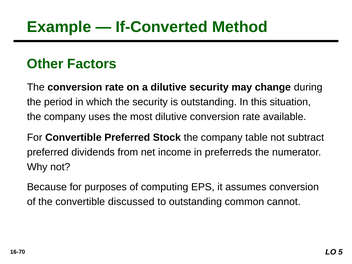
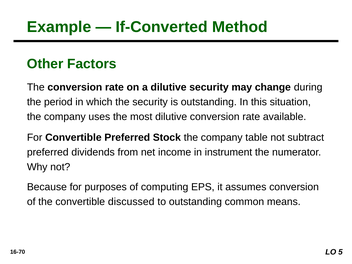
preferreds: preferreds -> instrument
cannot: cannot -> means
